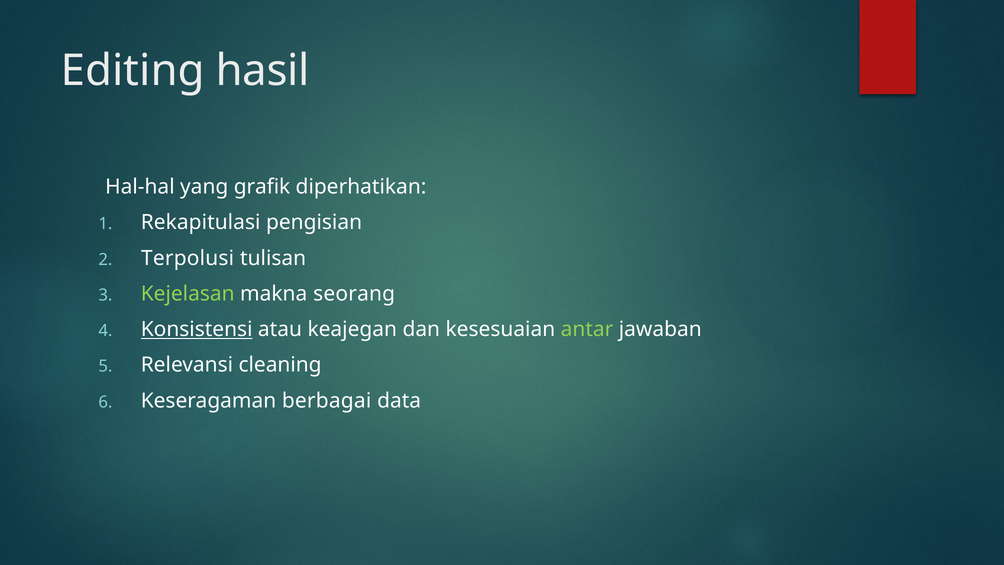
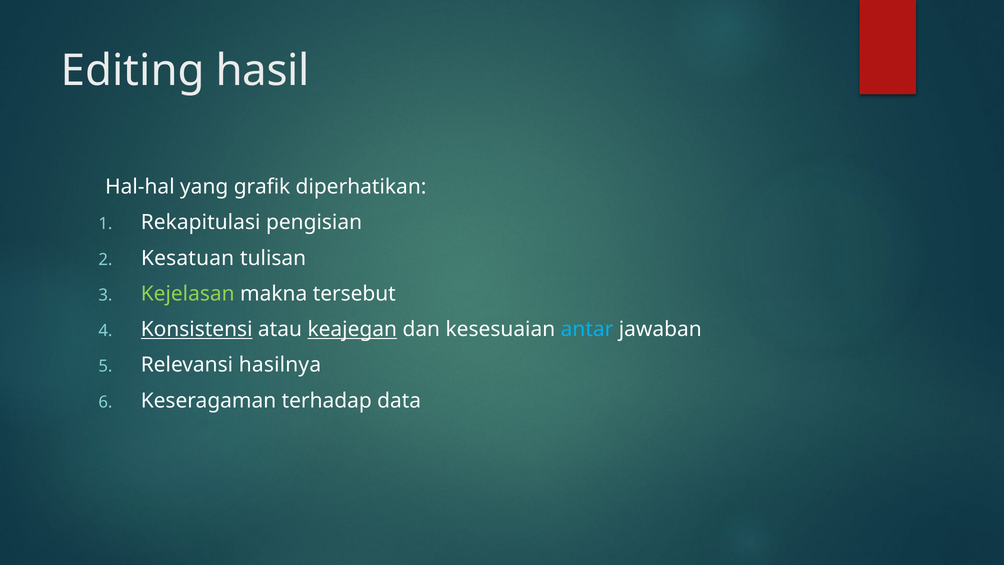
Terpolusi: Terpolusi -> Kesatuan
seorang: seorang -> tersebut
keajegan underline: none -> present
antar colour: light green -> light blue
cleaning: cleaning -> hasilnya
berbagai: berbagai -> terhadap
